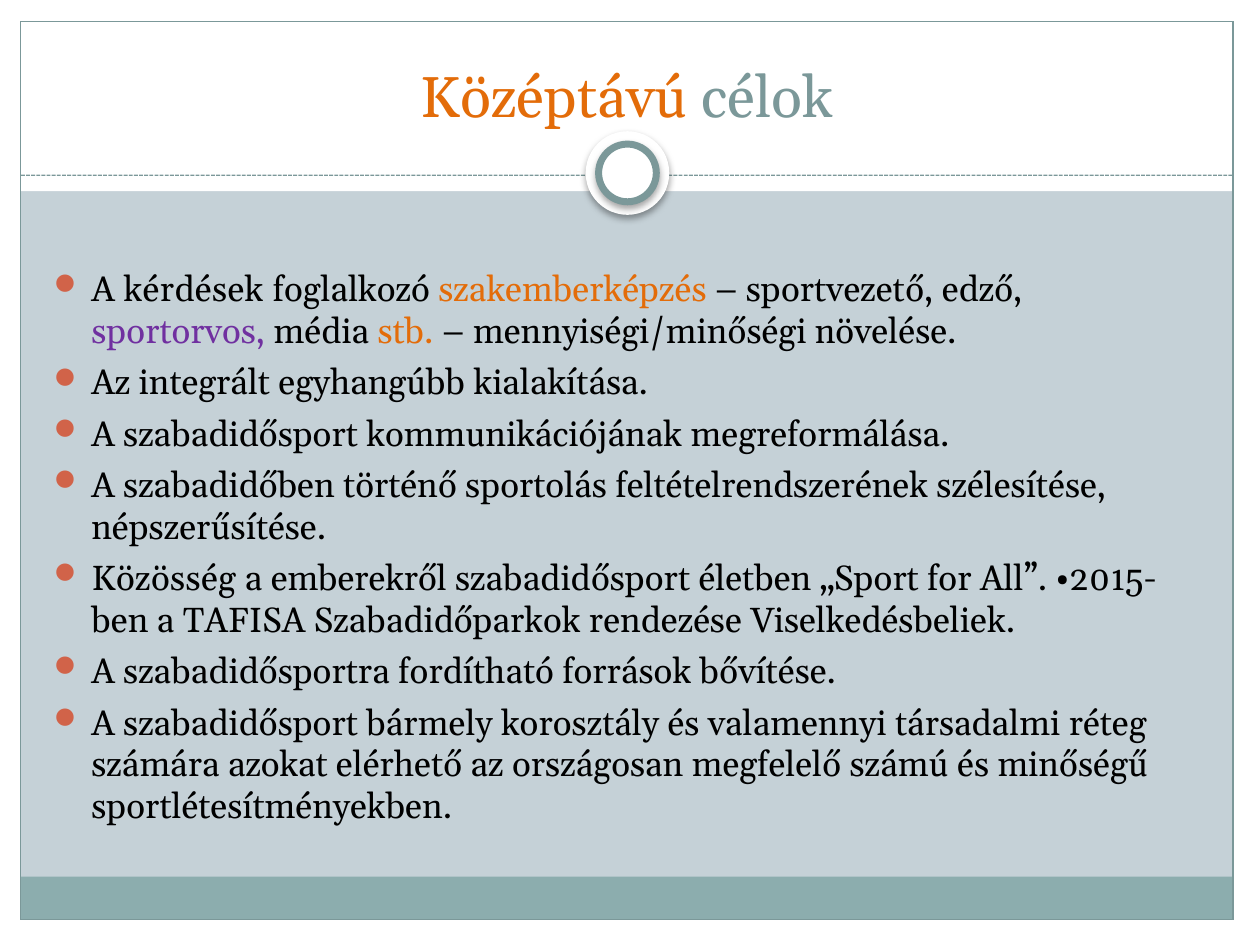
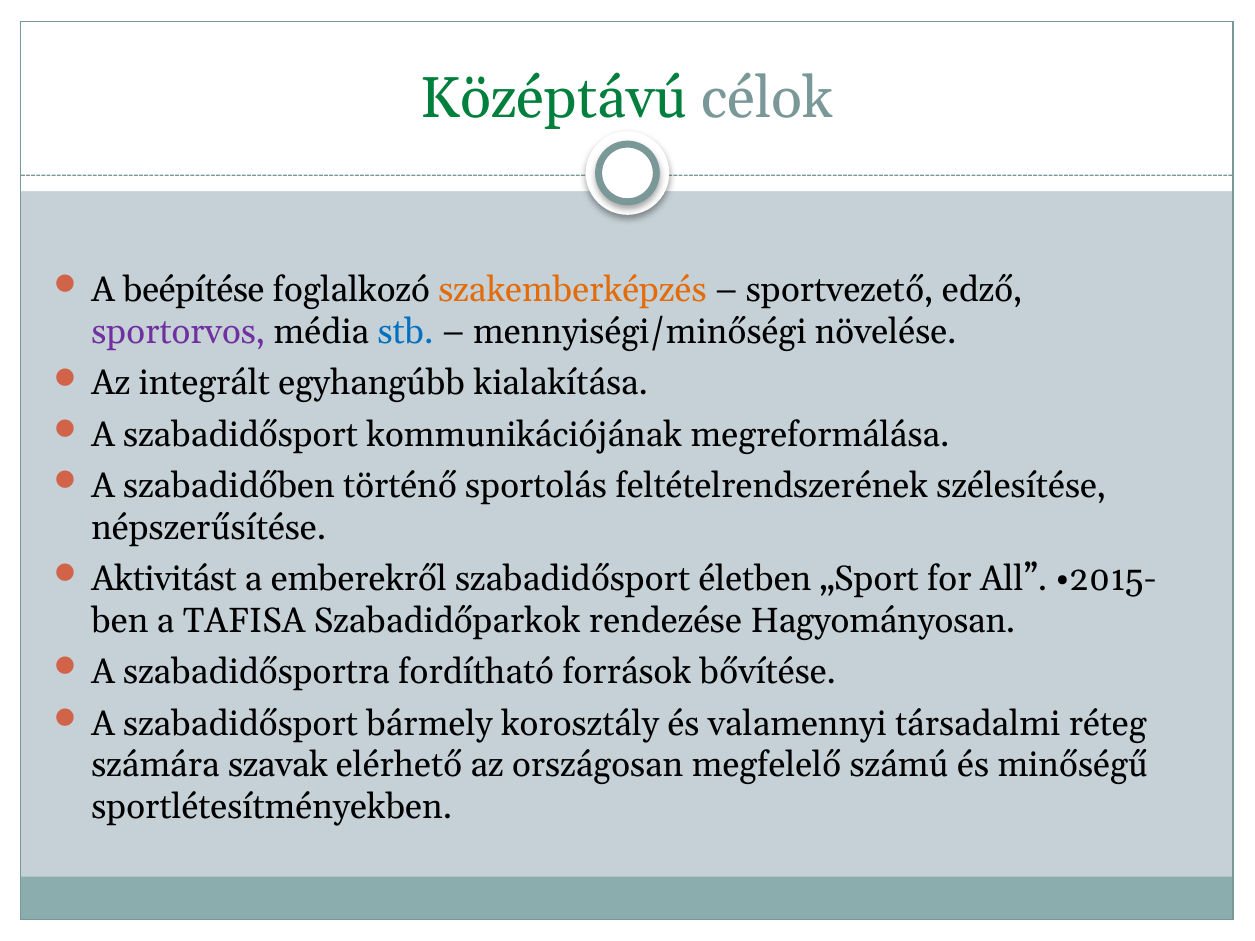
Középtávú colour: orange -> green
kérdések: kérdések -> beépítése
stb colour: orange -> blue
Közösség: Közösség -> Aktivitást
Viselkedésbeliek: Viselkedésbeliek -> Hagyományosan
azokat: azokat -> szavak
